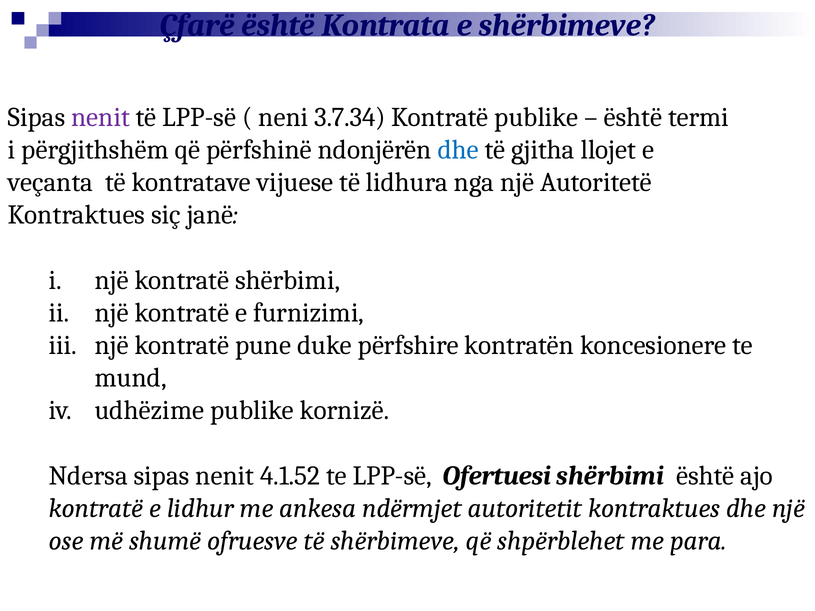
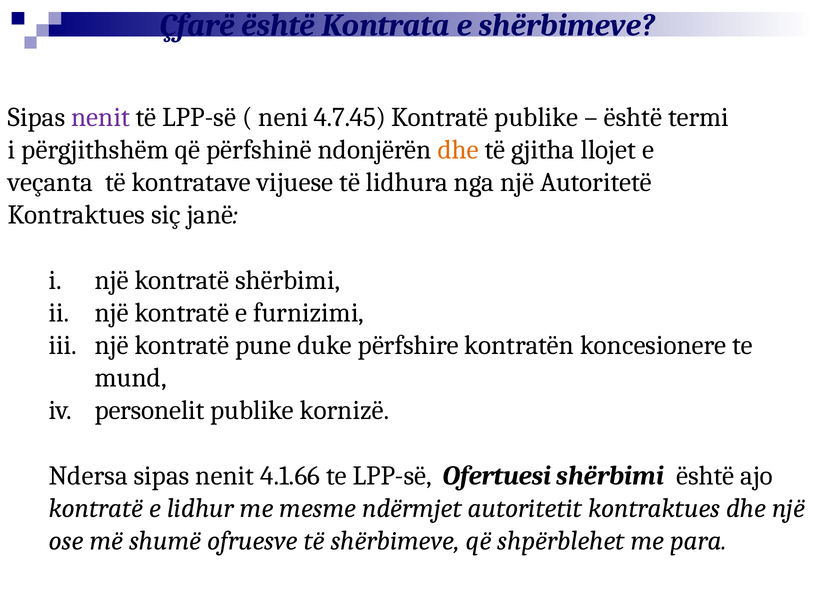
3.7.34: 3.7.34 -> 4.7.45
dhe at (458, 150) colour: blue -> orange
udhëzime: udhëzime -> personelit
4.1.52: 4.1.52 -> 4.1.66
ankesa: ankesa -> mesme
